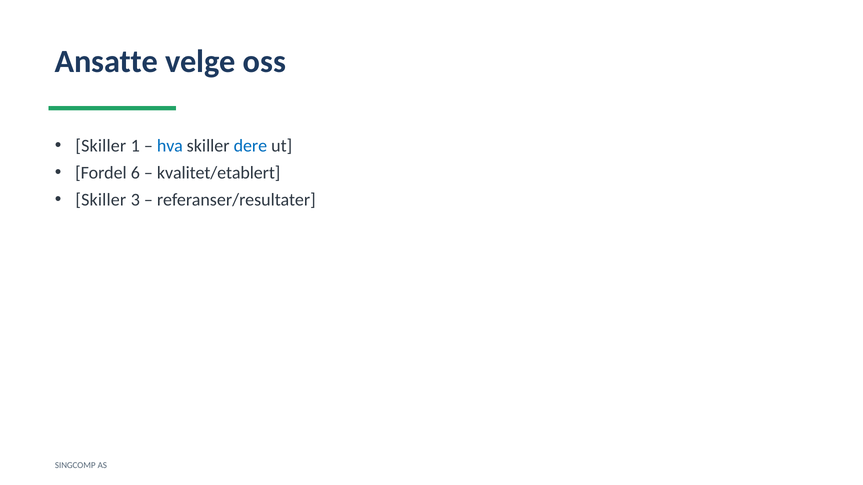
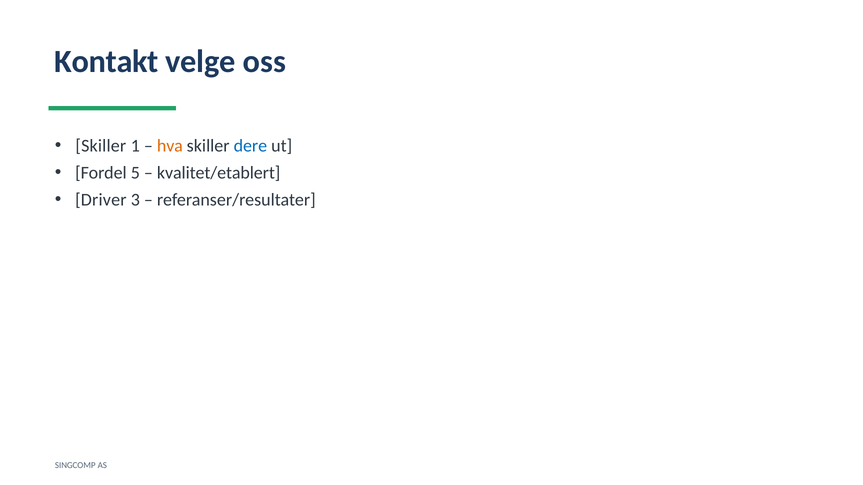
Ansatte: Ansatte -> Kontakt
hva colour: blue -> orange
6: 6 -> 5
Skiller at (101, 200): Skiller -> Driver
